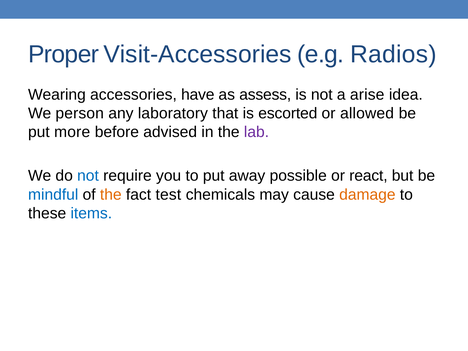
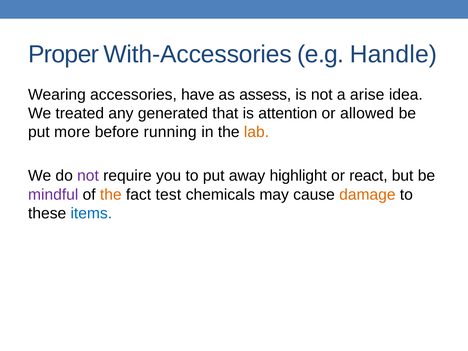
Visit-Accessories: Visit-Accessories -> With-Accessories
Radios: Radios -> Handle
person: person -> treated
laboratory: laboratory -> generated
escorted: escorted -> attention
advised: advised -> running
lab colour: purple -> orange
not at (88, 176) colour: blue -> purple
possible: possible -> highlight
mindful colour: blue -> purple
